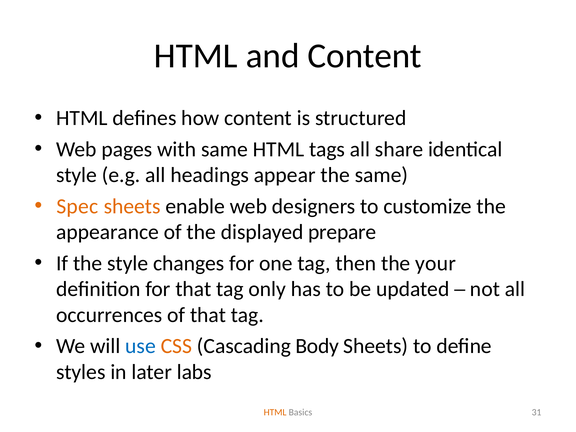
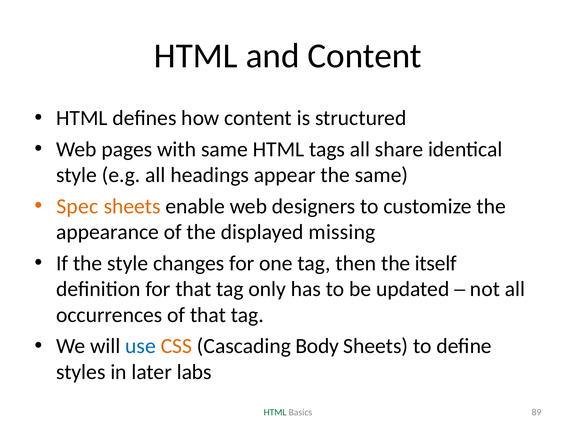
prepare: prepare -> missing
your: your -> itself
HTML at (275, 412) colour: orange -> green
31: 31 -> 89
